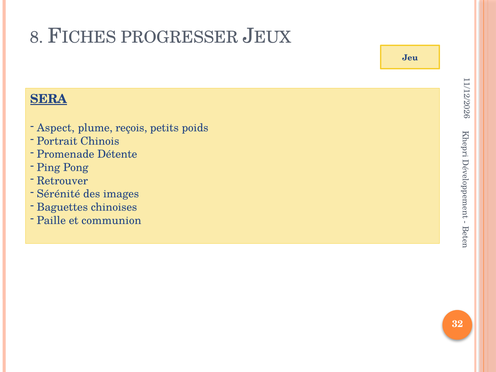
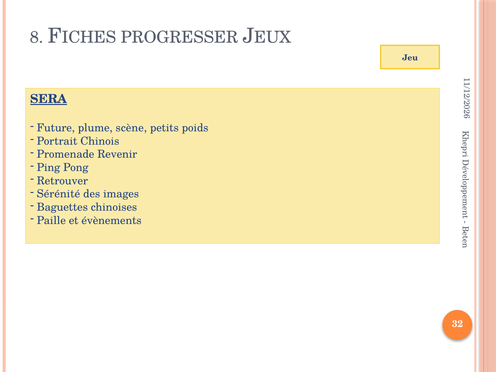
Aspect: Aspect -> Future
reçois: reçois -> scène
Détente: Détente -> Revenir
communion: communion -> évènements
